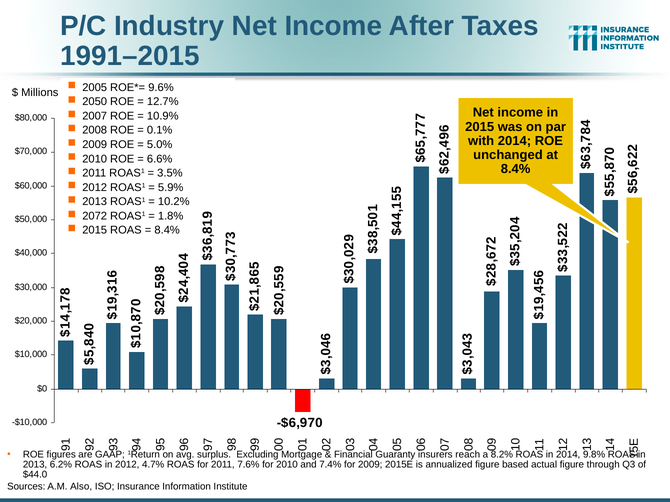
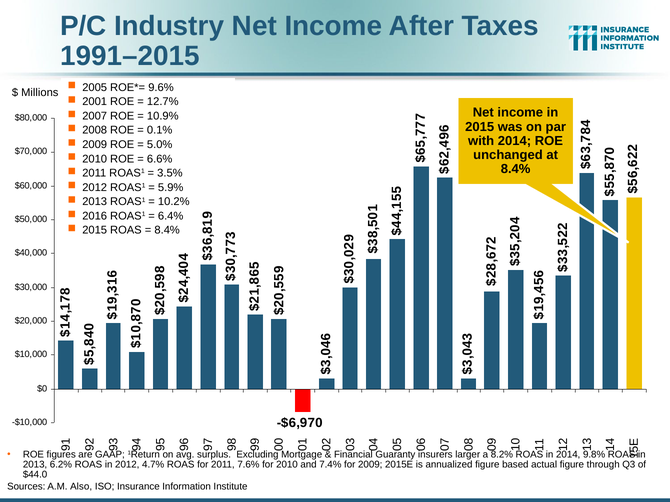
2050: 2050 -> 2001
2072: 2072 -> 2016
1.8%: 1.8% -> 6.4%
reach: reach -> larger
